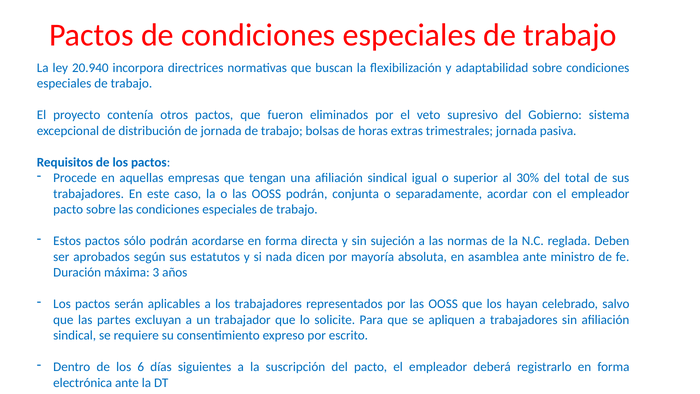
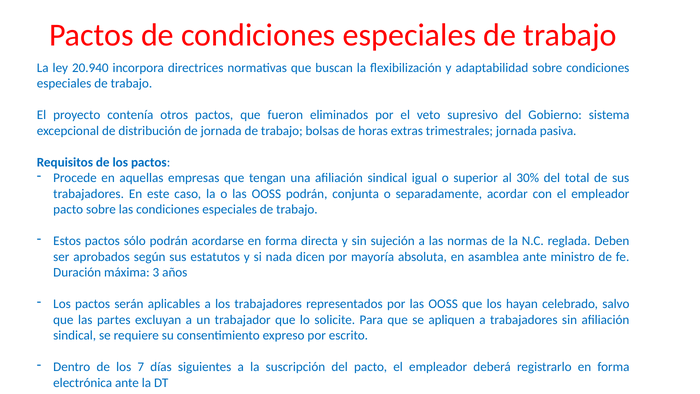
6: 6 -> 7
